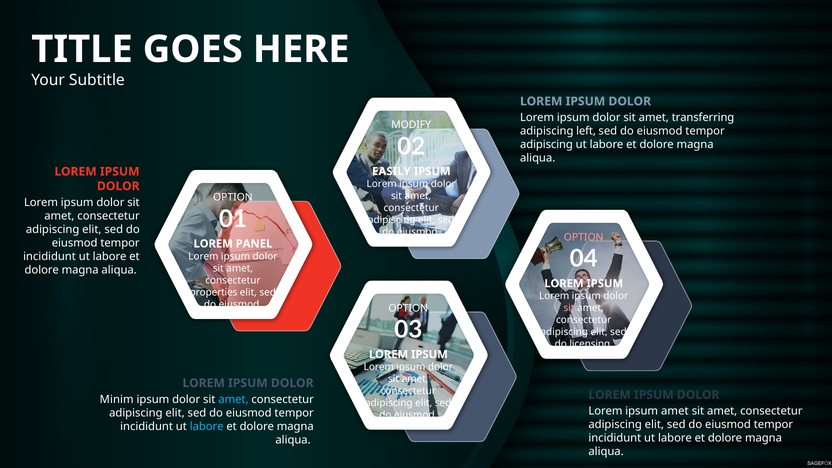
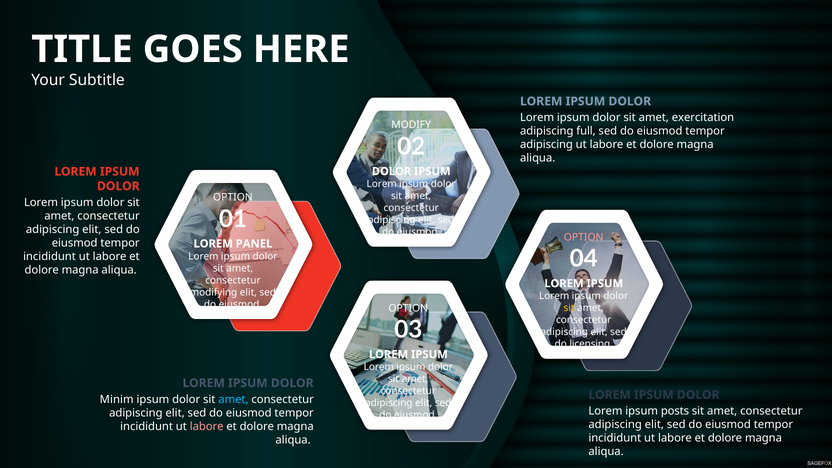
transferring: transferring -> exercitation
left: left -> full
EASILY at (391, 171): EASILY -> DOLOR
properties: properties -> modifying
sit at (569, 308) colour: pink -> yellow
ipsum amet: amet -> posts
labore at (207, 426) colour: light blue -> pink
